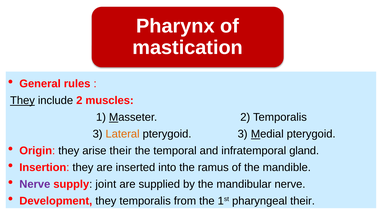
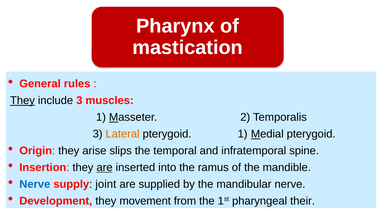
include 2: 2 -> 3
pterygoid 3: 3 -> 1
arise their: their -> slips
gland: gland -> spine
are at (105, 167) underline: none -> present
Nerve at (35, 184) colour: purple -> blue
they temporalis: temporalis -> movement
